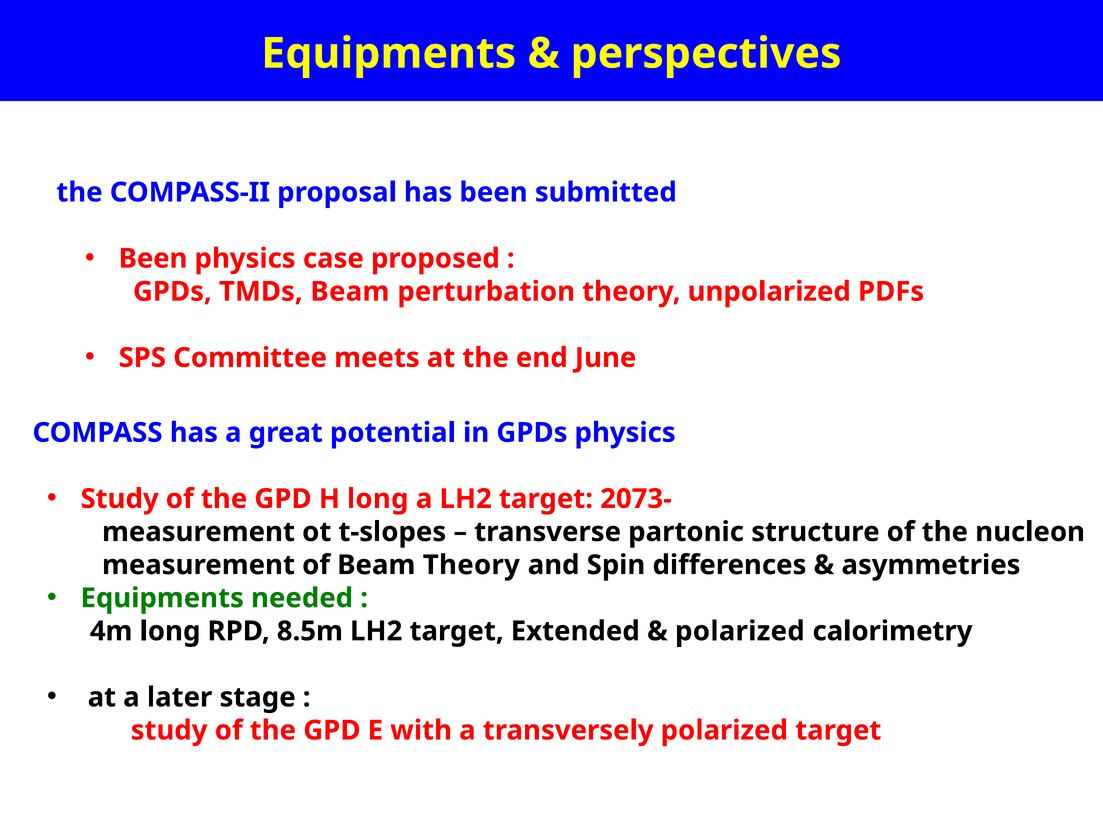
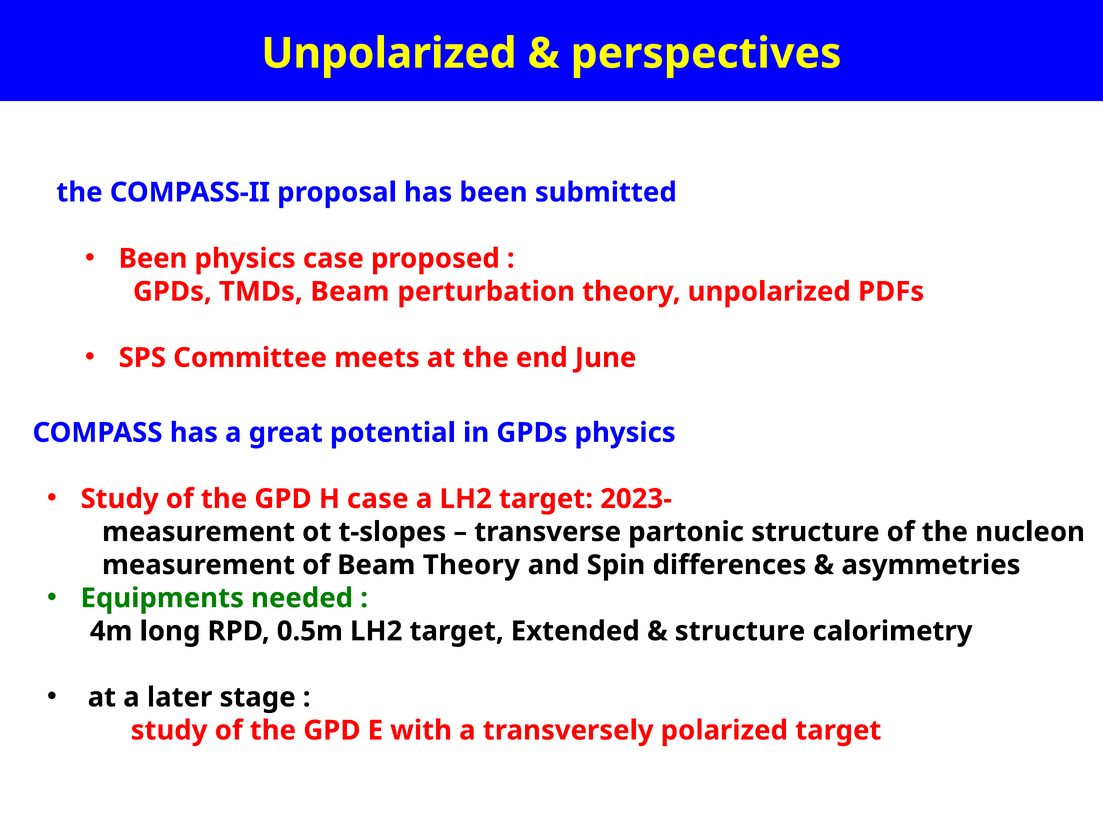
Equipments at (389, 53): Equipments -> Unpolarized
H long: long -> case
2073-: 2073- -> 2023-
8.5m: 8.5m -> 0.5m
polarized at (740, 631): polarized -> structure
